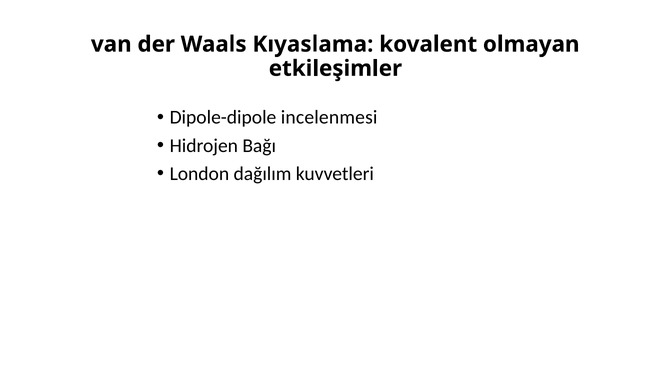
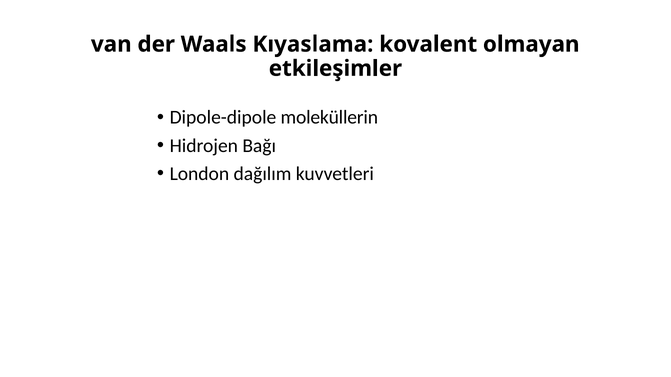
incelenmesi: incelenmesi -> moleküllerin
